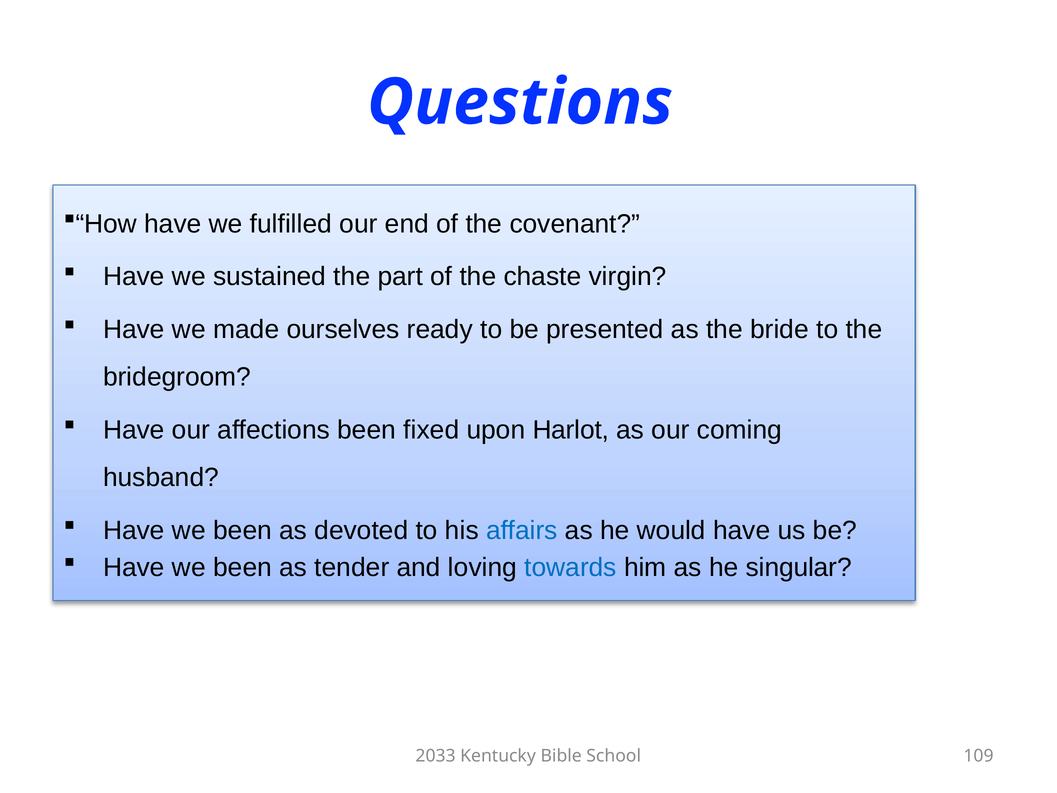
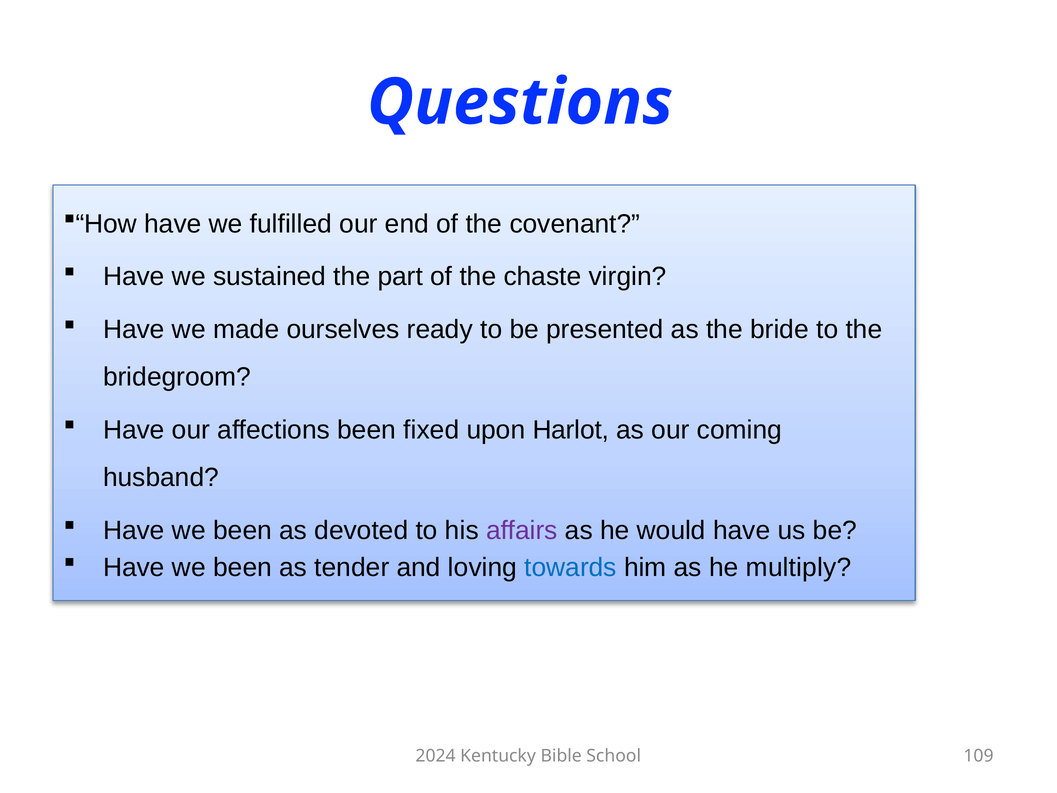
affairs colour: blue -> purple
singular: singular -> multiply
2033: 2033 -> 2024
